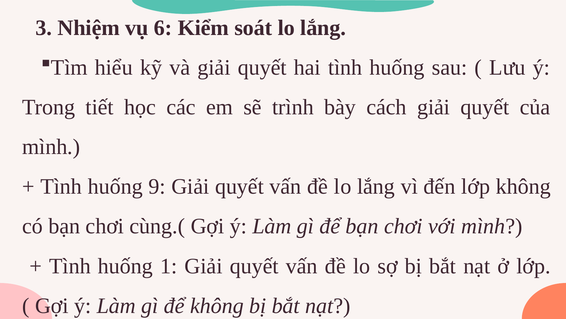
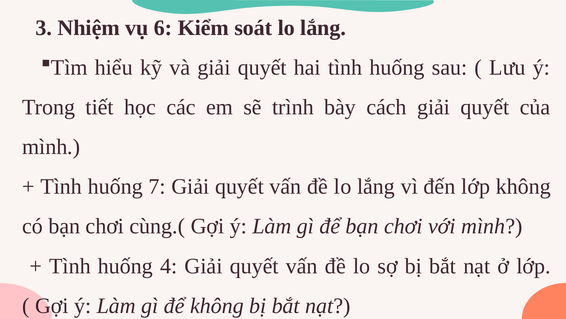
9: 9 -> 7
1: 1 -> 4
